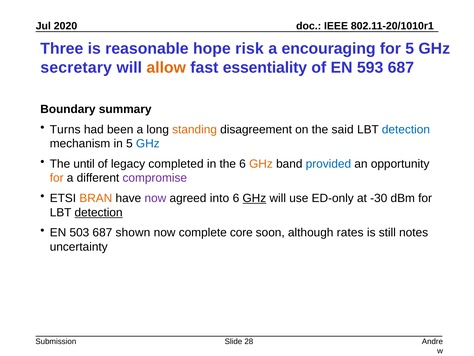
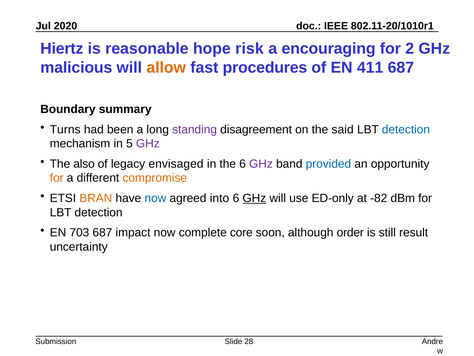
Three: Three -> Hiertz
for 5: 5 -> 2
secretary: secretary -> malicious
essentiality: essentiality -> procedures
593: 593 -> 411
standing colour: orange -> purple
GHz at (148, 143) colour: blue -> purple
until: until -> also
completed: completed -> envisaged
GHz at (261, 164) colour: orange -> purple
compromise colour: purple -> orange
now at (155, 198) colour: purple -> blue
-30: -30 -> -82
detection at (99, 212) underline: present -> none
503: 503 -> 703
shown: shown -> impact
rates: rates -> order
notes: notes -> result
